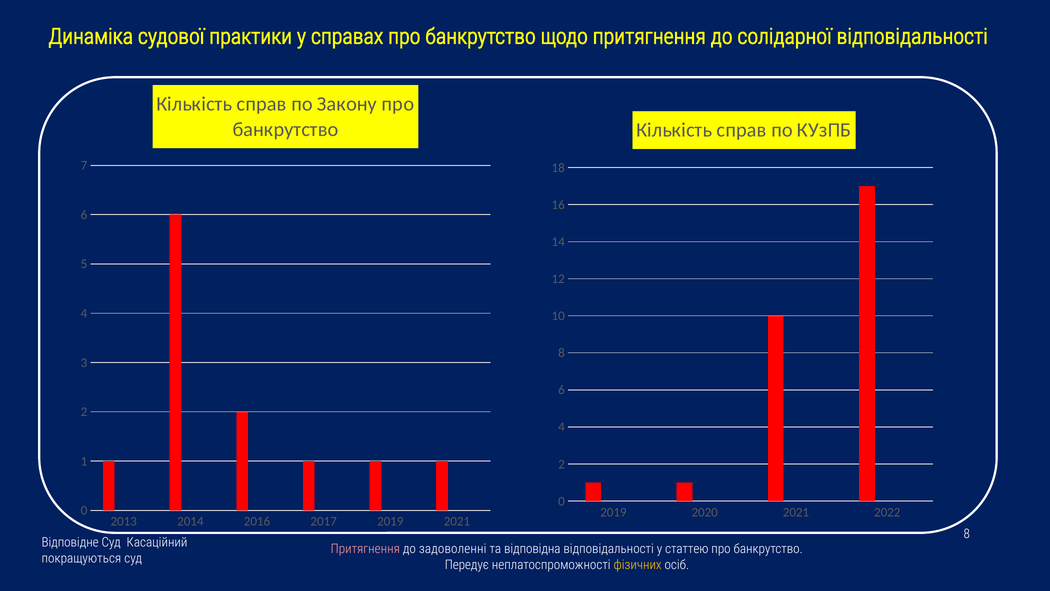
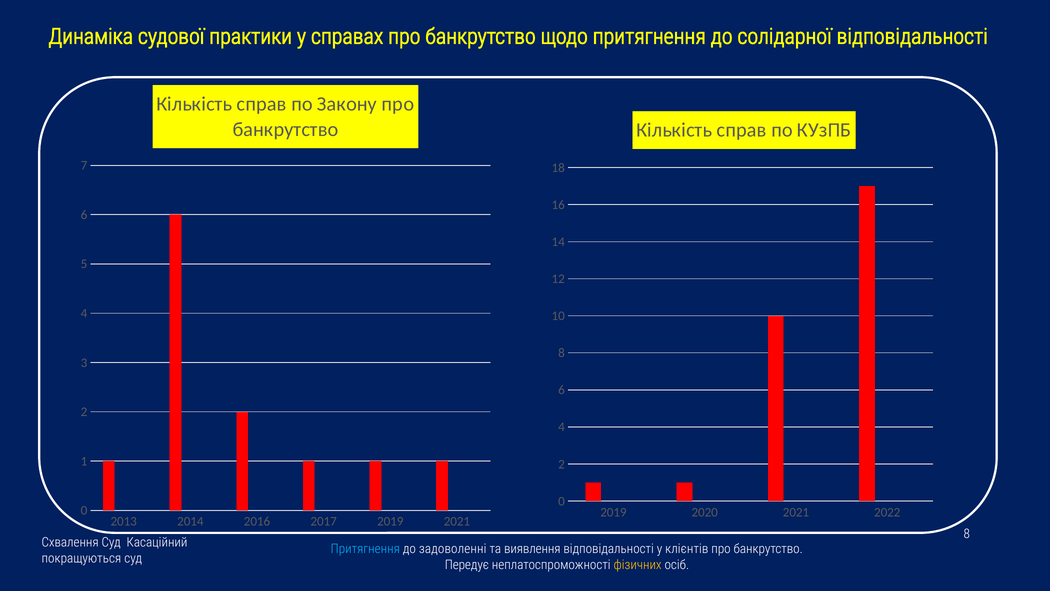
Відповідне: Відповідне -> Схвалення
Притягнення at (365, 549) colour: pink -> light blue
відповідна: відповідна -> виявлення
статтею: статтею -> клієнтів
